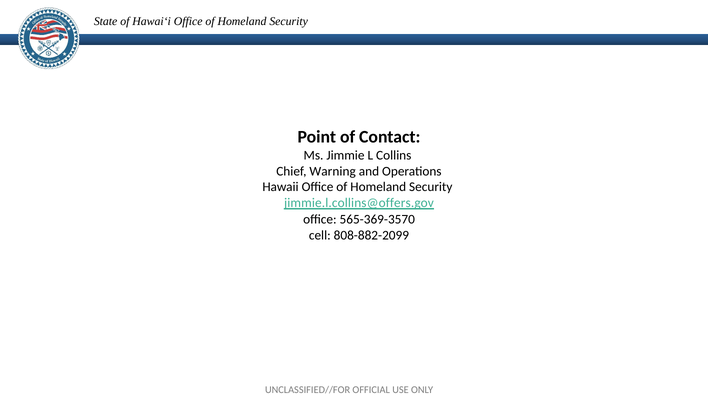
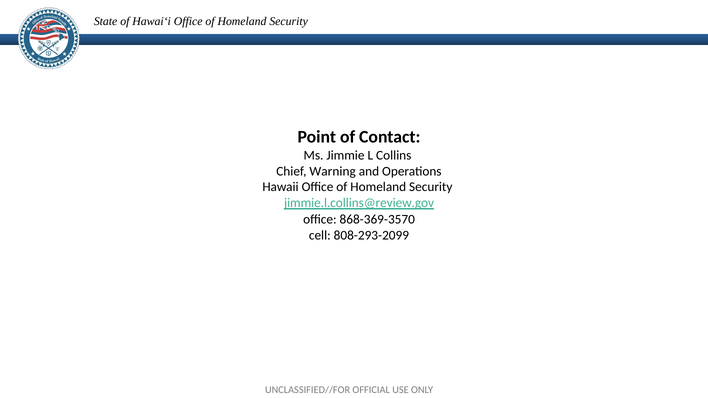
jimmie.l.collins@offers.gov: jimmie.l.collins@offers.gov -> jimmie.l.collins@review.gov
565-369-3570: 565-369-3570 -> 868-369-3570
808-882-2099: 808-882-2099 -> 808-293-2099
